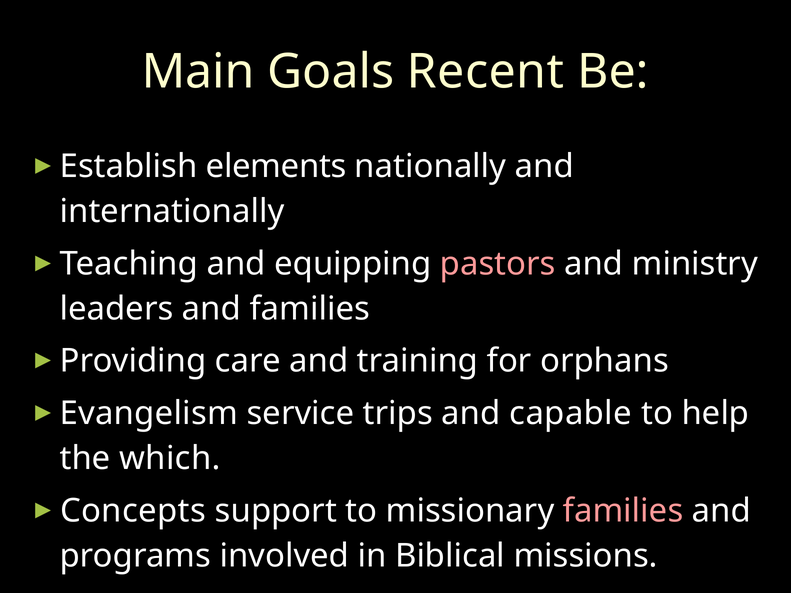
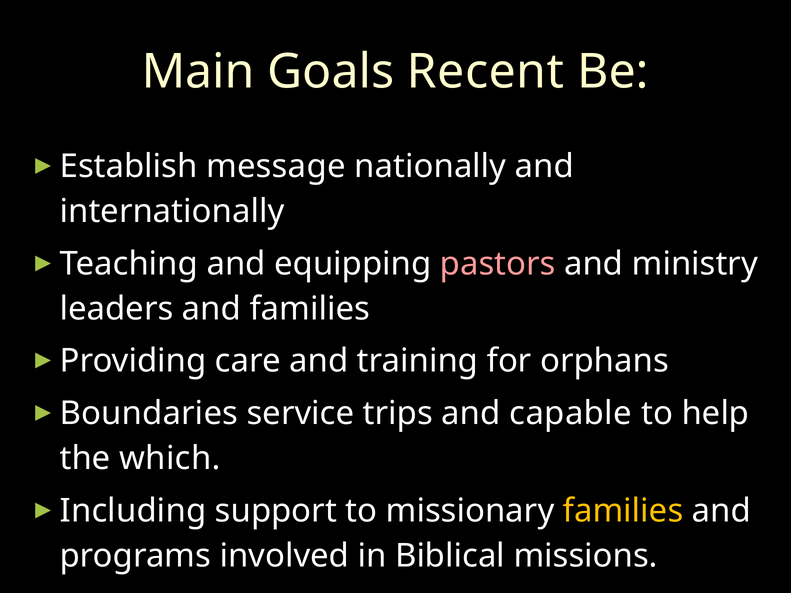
elements: elements -> message
Evangelism: Evangelism -> Boundaries
Concepts: Concepts -> Including
families at (623, 511) colour: pink -> yellow
